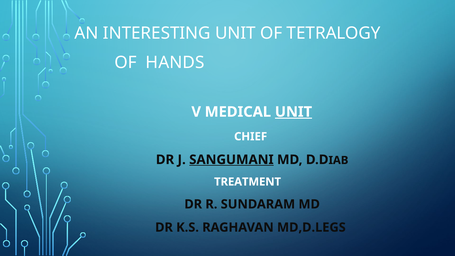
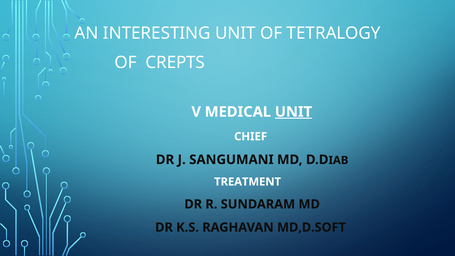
HANDS: HANDS -> CREPTS
SANGUMANI underline: present -> none
MD,D.LEGS: MD,D.LEGS -> MD,D.SOFT
